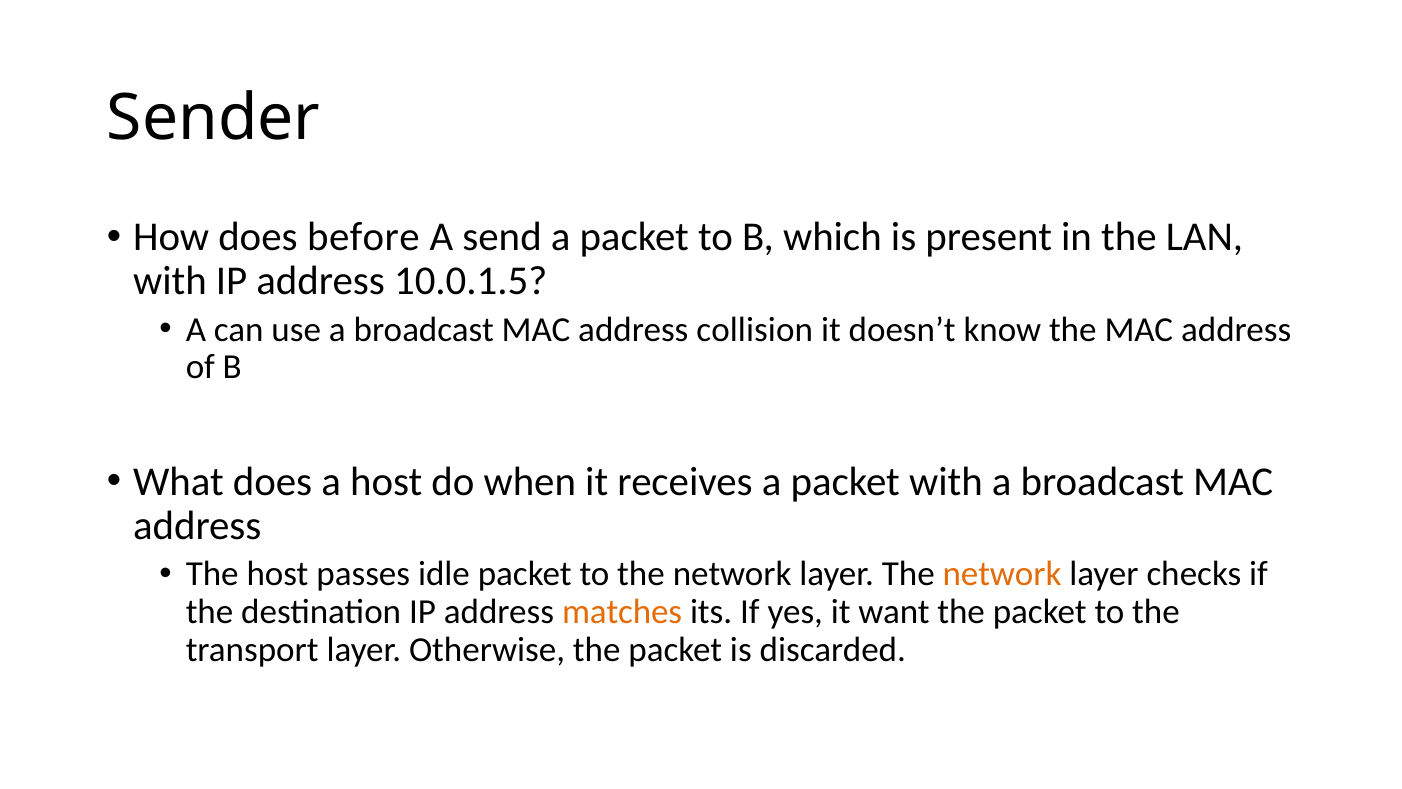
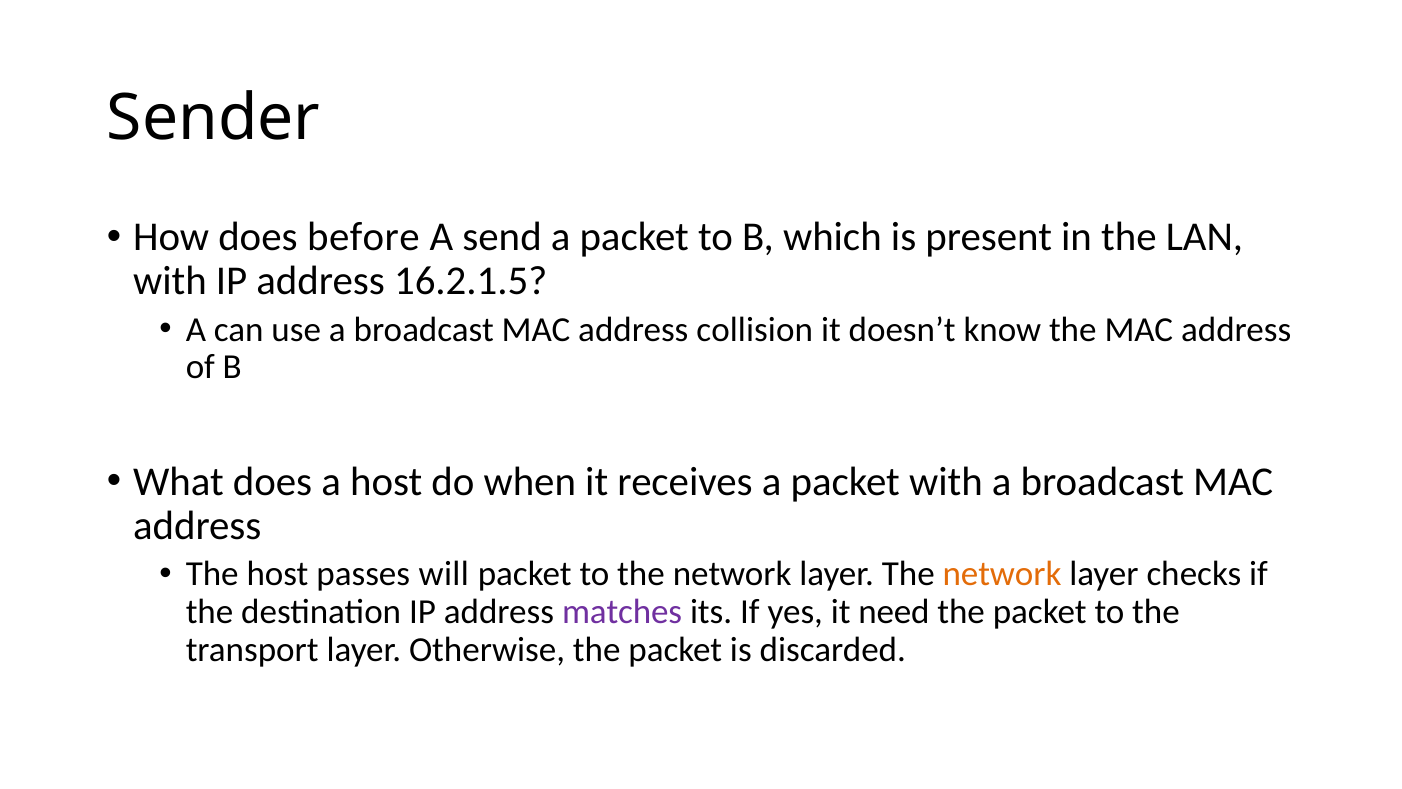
10.0.1.5: 10.0.1.5 -> 16.2.1.5
idle: idle -> will
matches colour: orange -> purple
want: want -> need
